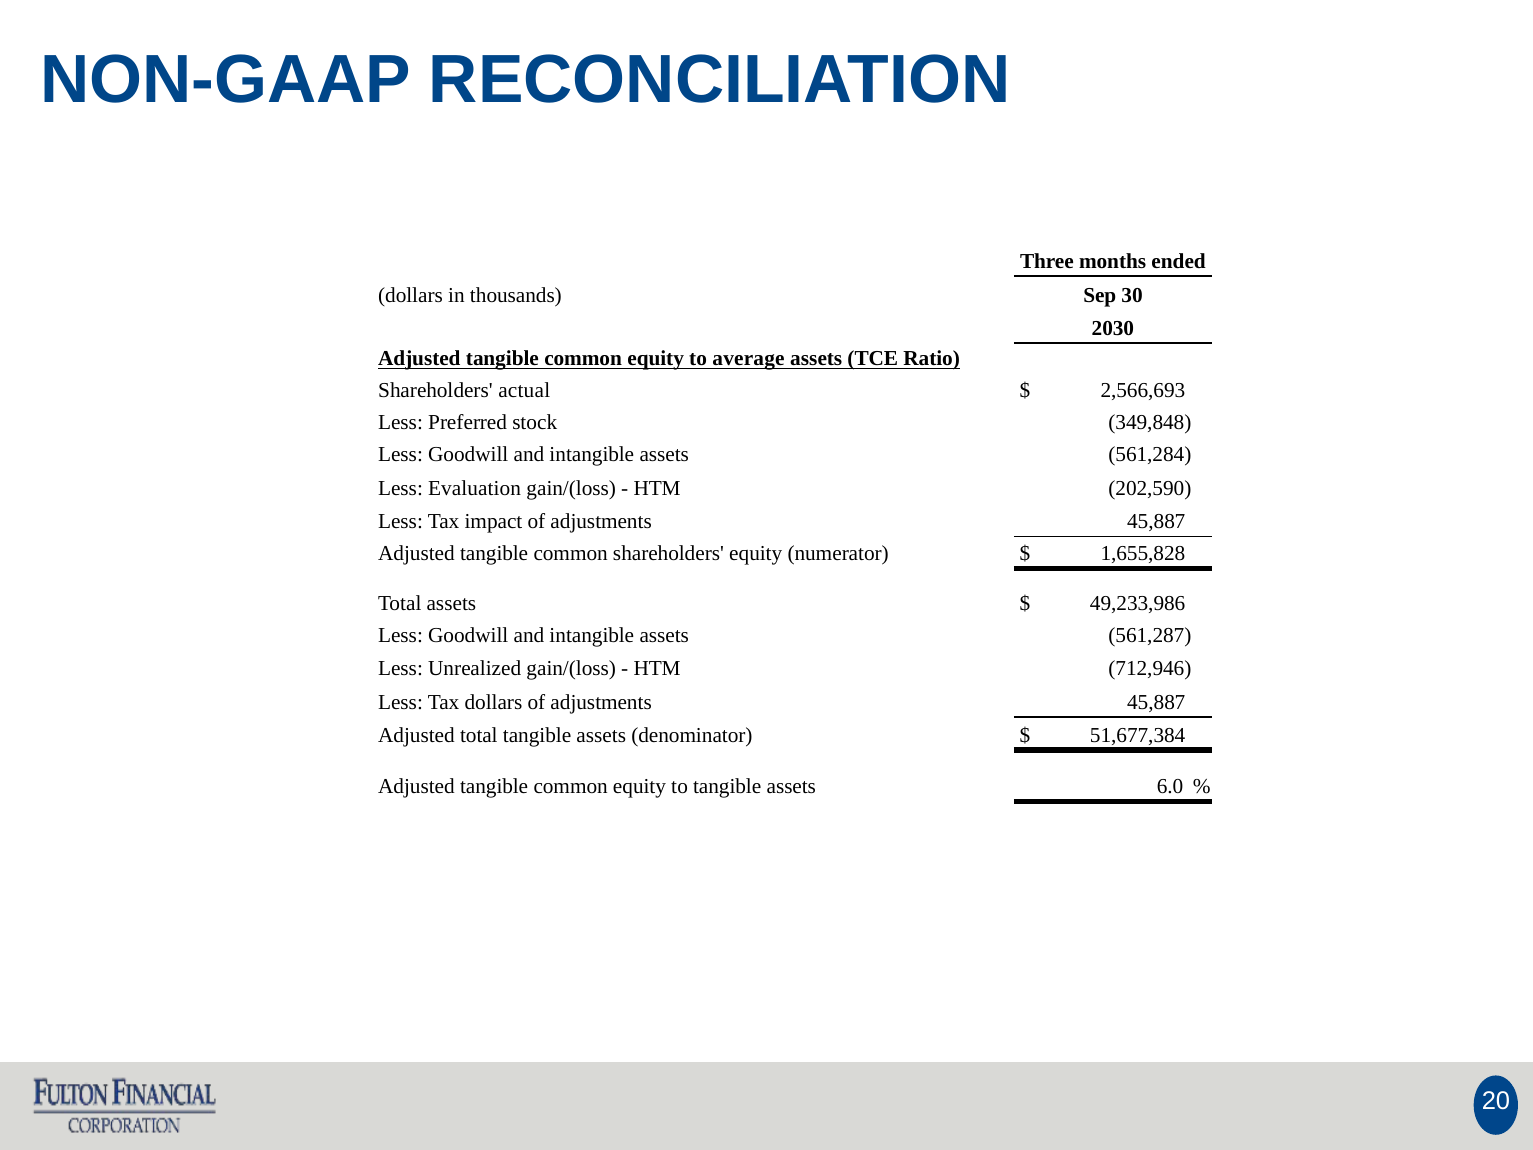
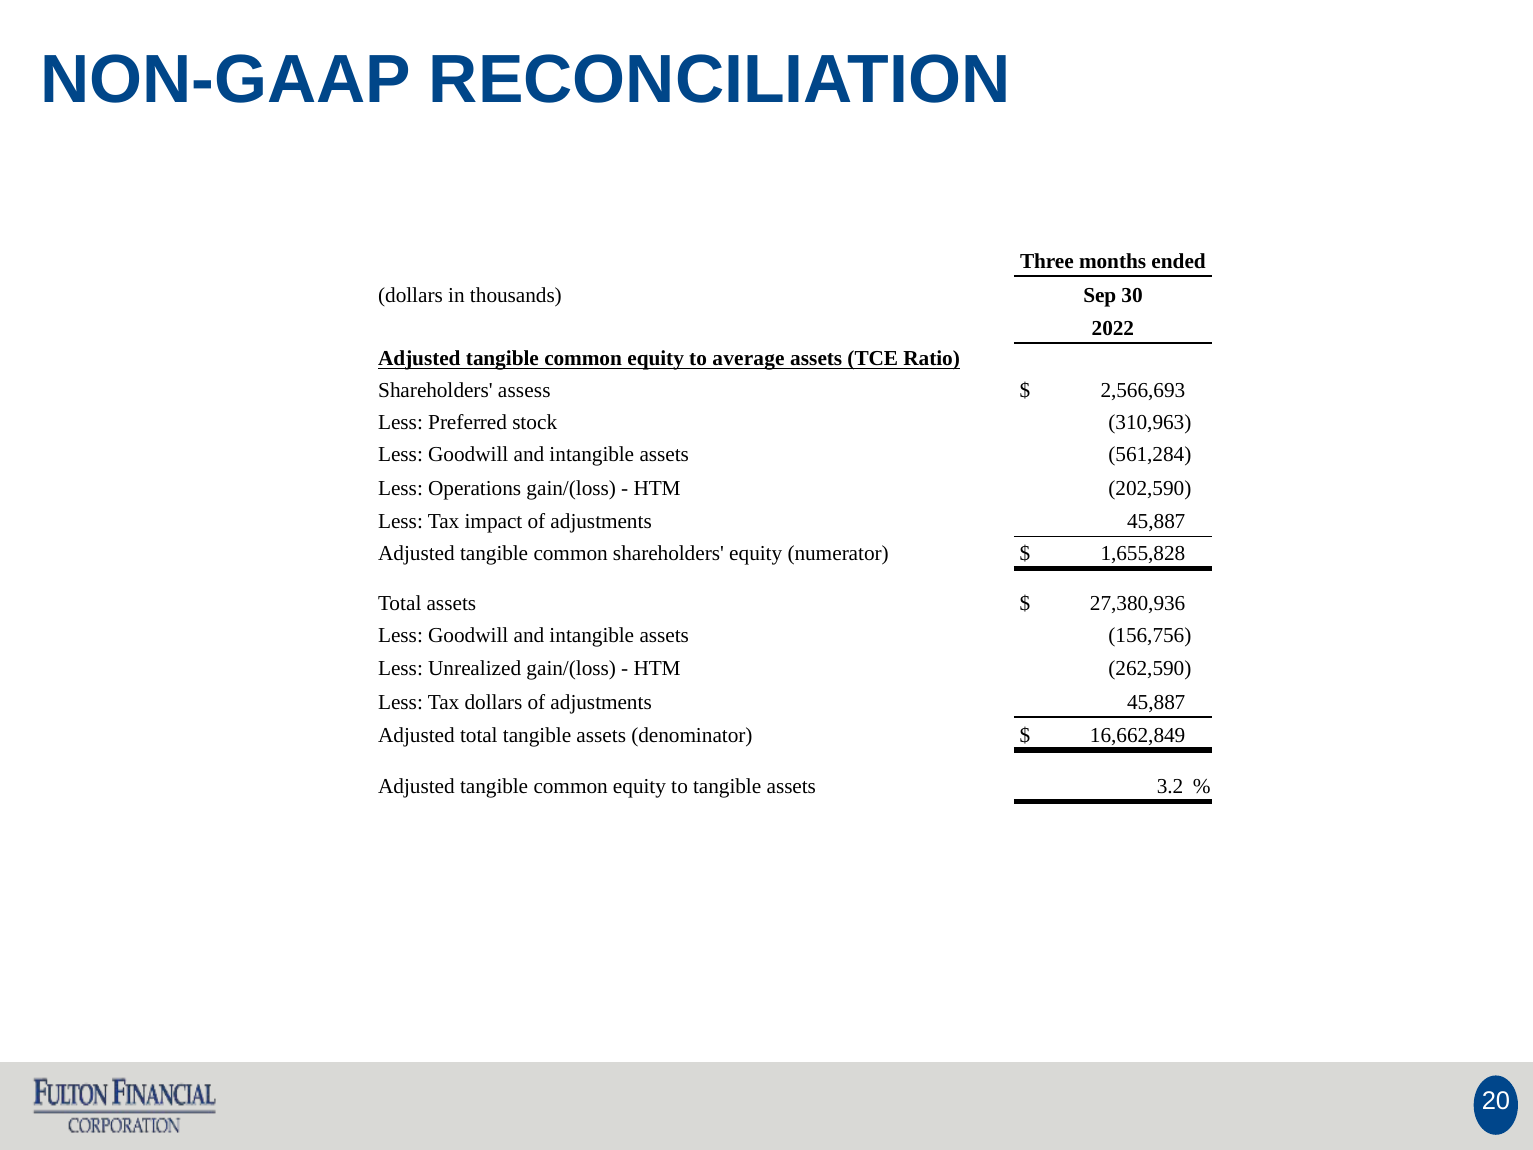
2030: 2030 -> 2022
actual: actual -> assess
349,848: 349,848 -> 310,963
Evaluation: Evaluation -> Operations
49,233,986: 49,233,986 -> 27,380,936
561,287: 561,287 -> 156,756
712,946: 712,946 -> 262,590
51,677,384: 51,677,384 -> 16,662,849
6.0: 6.0 -> 3.2
